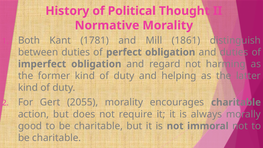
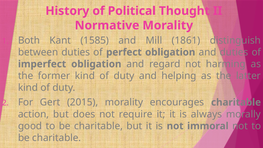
1781: 1781 -> 1585
2055: 2055 -> 2015
